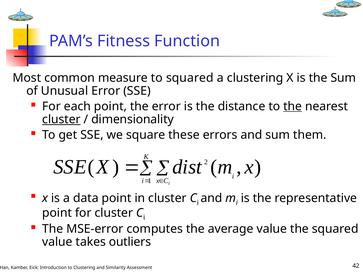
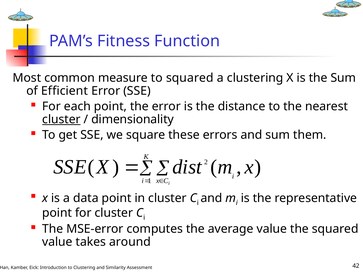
Unusual: Unusual -> Efficient
the at (293, 106) underline: present -> none
outliers: outliers -> around
